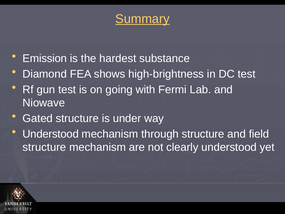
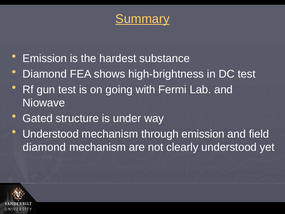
through structure: structure -> emission
structure at (44, 147): structure -> diamond
